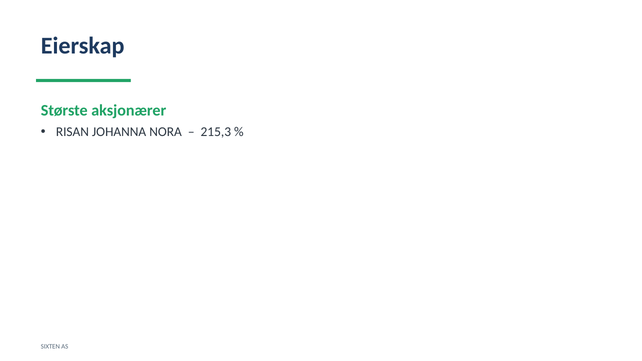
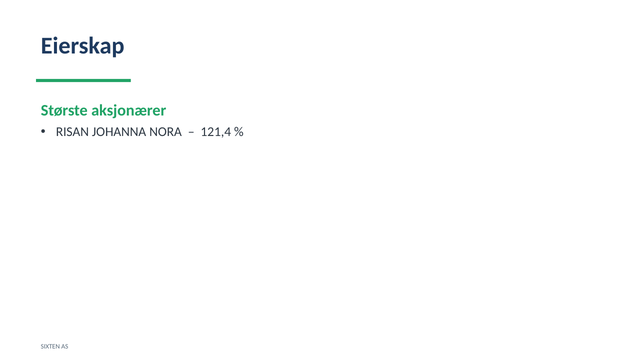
215,3: 215,3 -> 121,4
